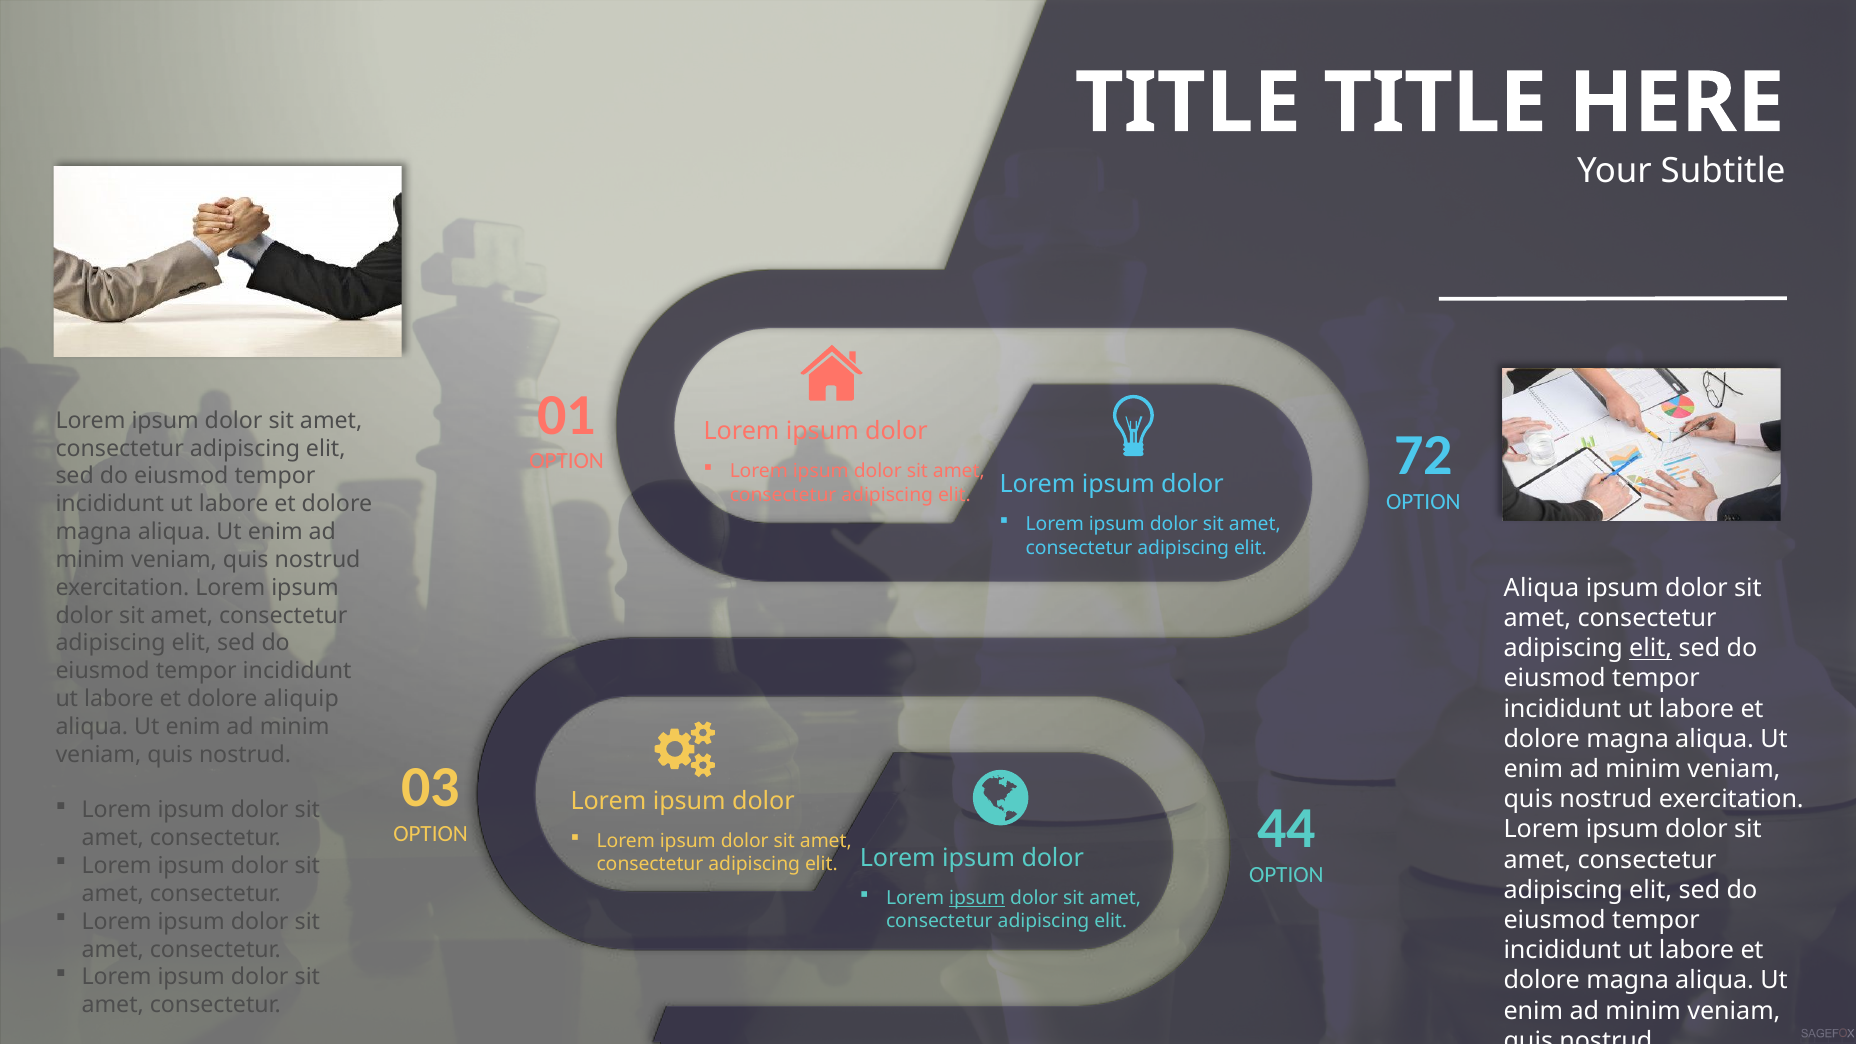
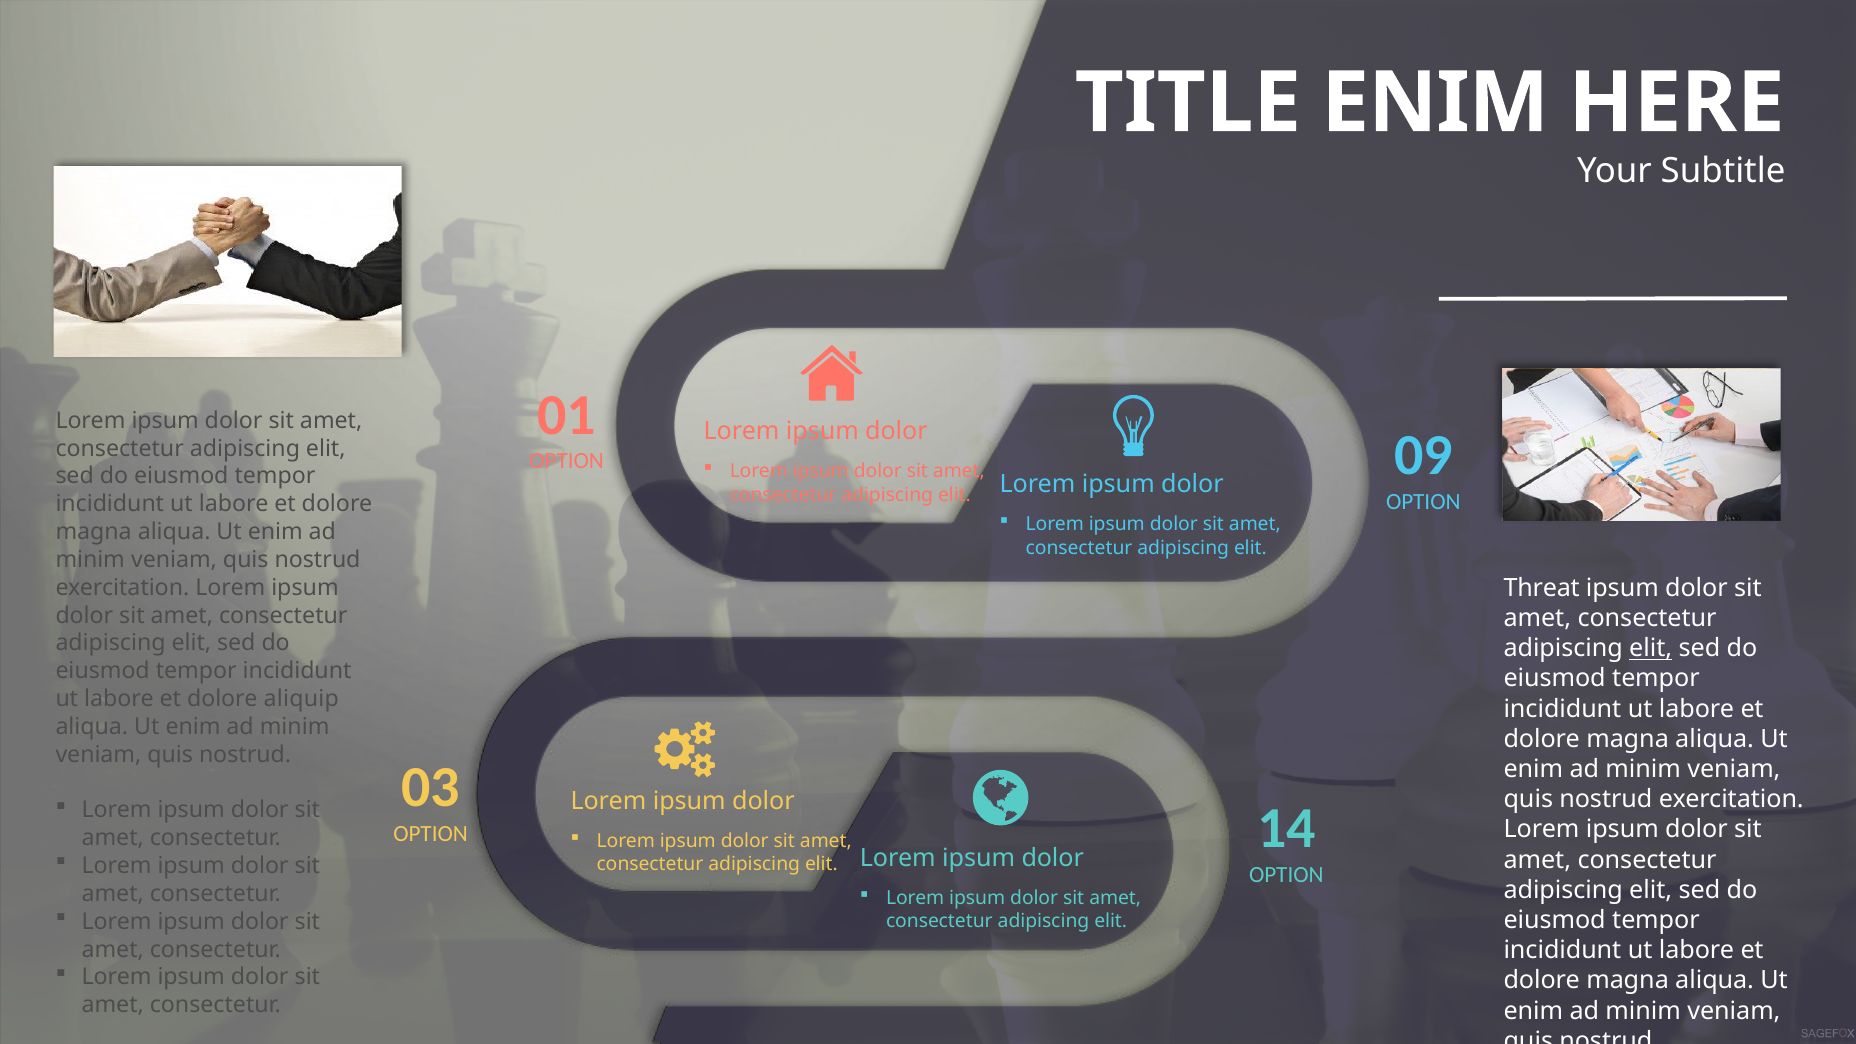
TITLE TITLE: TITLE -> ENIM
72: 72 -> 09
Aliqua at (1541, 588): Aliqua -> Threat
44: 44 -> 14
ipsum at (977, 898) underline: present -> none
